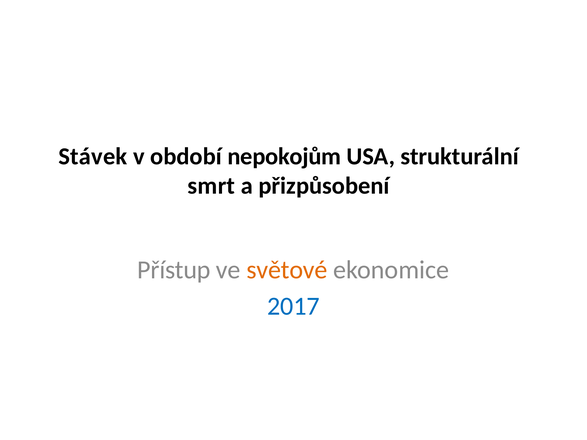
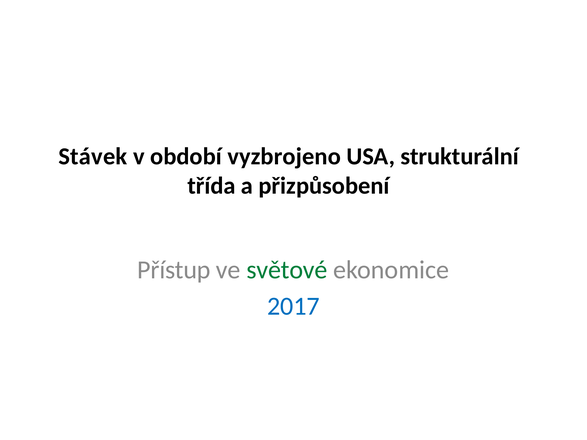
nepokojům: nepokojům -> vyzbrojeno
smrt: smrt -> třída
světové colour: orange -> green
